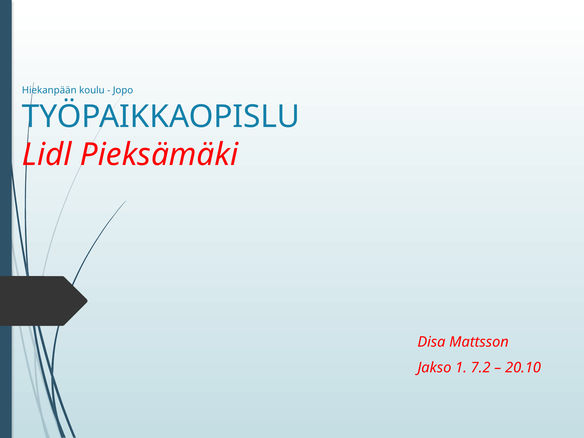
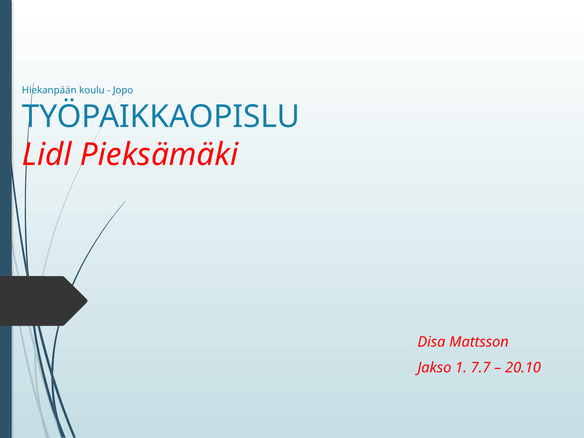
7.2: 7.2 -> 7.7
